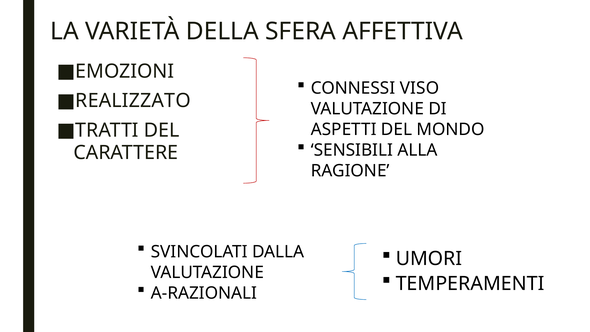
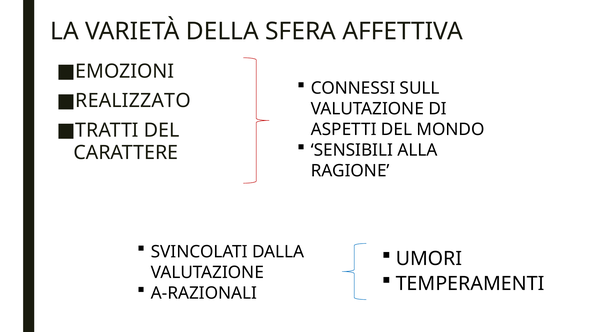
VISO: VISO -> SULL
